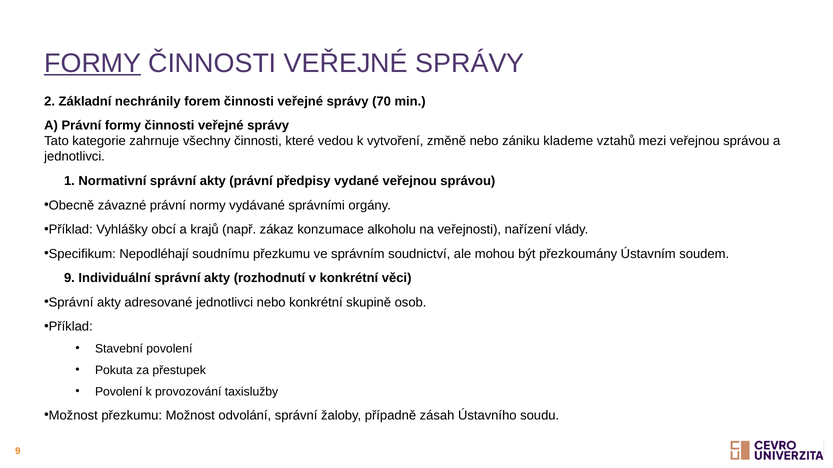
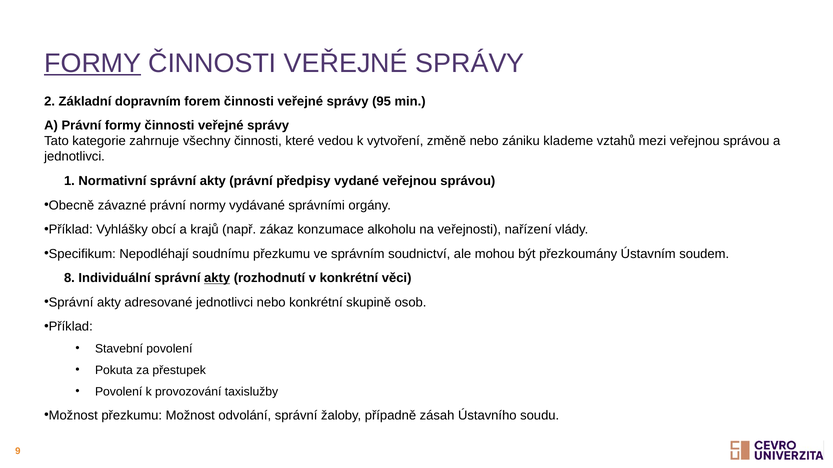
nechránily: nechránily -> dopravním
70: 70 -> 95
9 at (69, 278): 9 -> 8
akty at (217, 278) underline: none -> present
